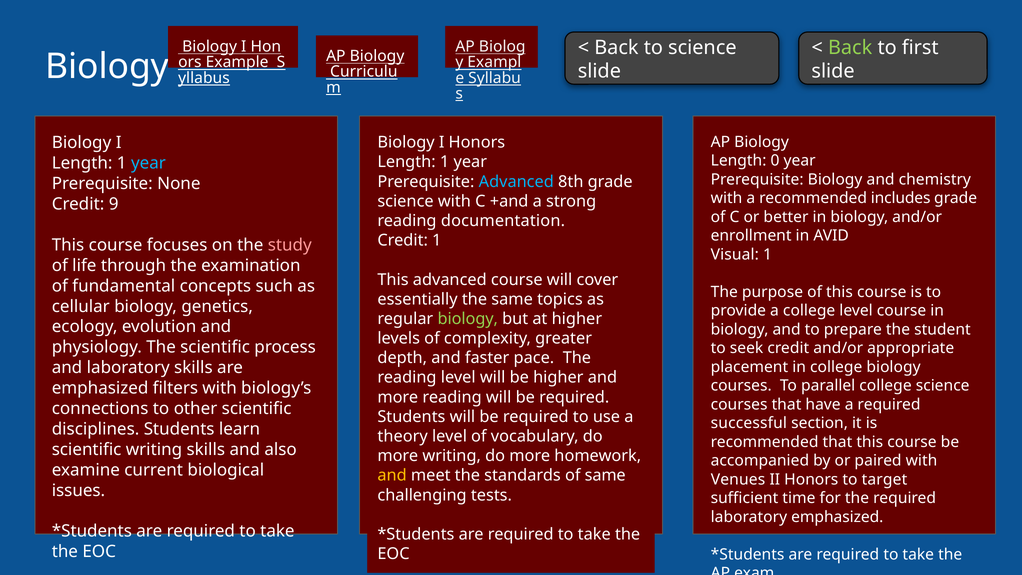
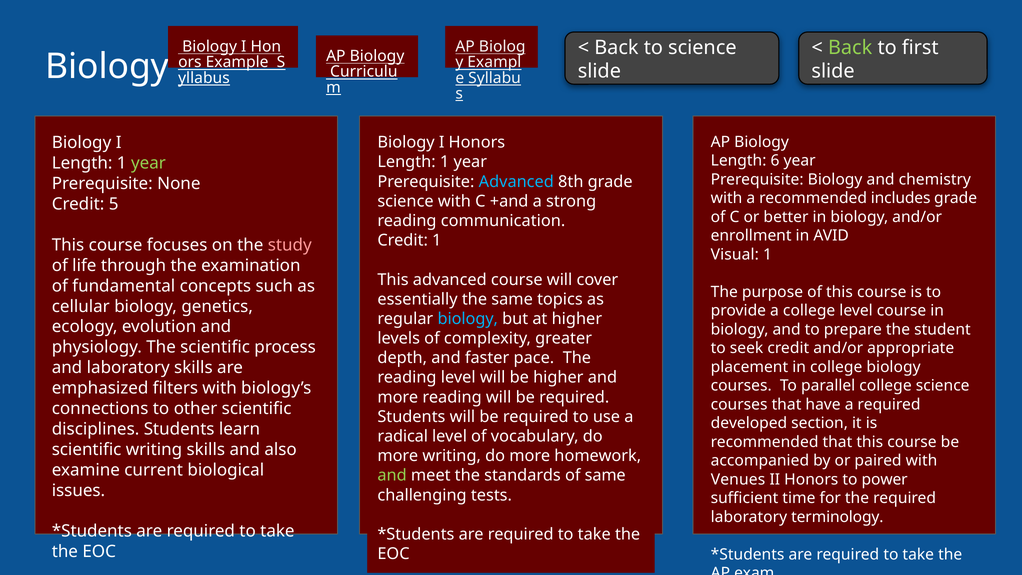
0: 0 -> 6
year at (148, 163) colour: light blue -> light green
9: 9 -> 5
documentation: documentation -> communication
biology at (468, 319) colour: light green -> light blue
successful: successful -> developed
theory: theory -> radical
and at (392, 476) colour: yellow -> light green
target: target -> power
laboratory emphasized: emphasized -> terminology
